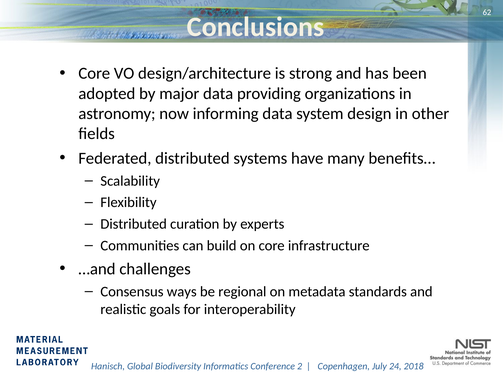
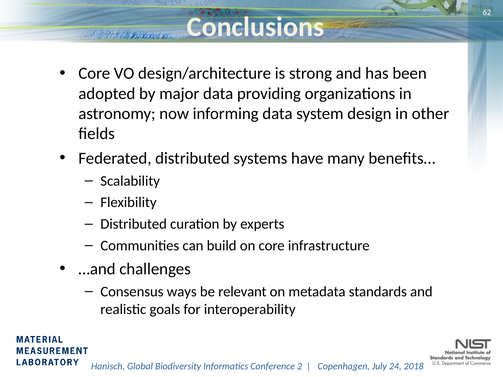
regional: regional -> relevant
